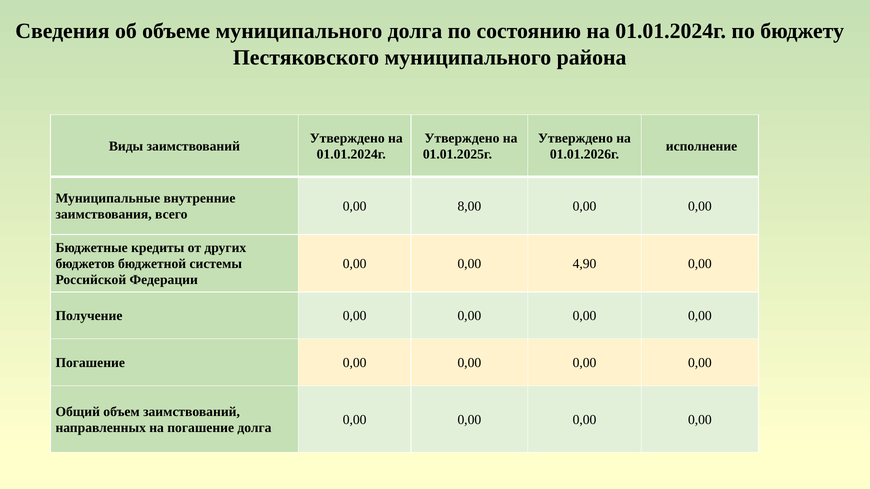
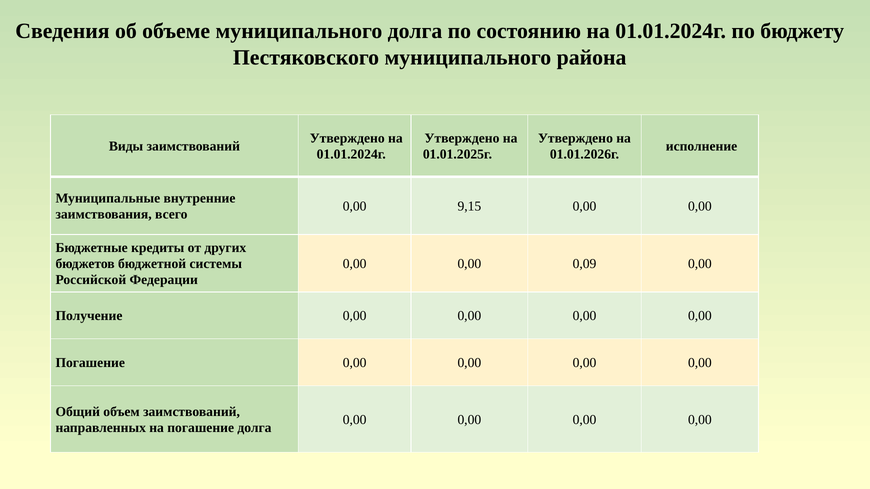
8,00: 8,00 -> 9,15
4,90: 4,90 -> 0,09
